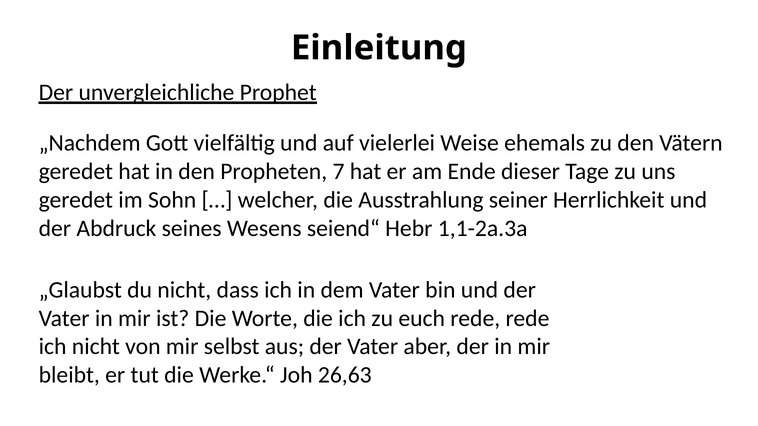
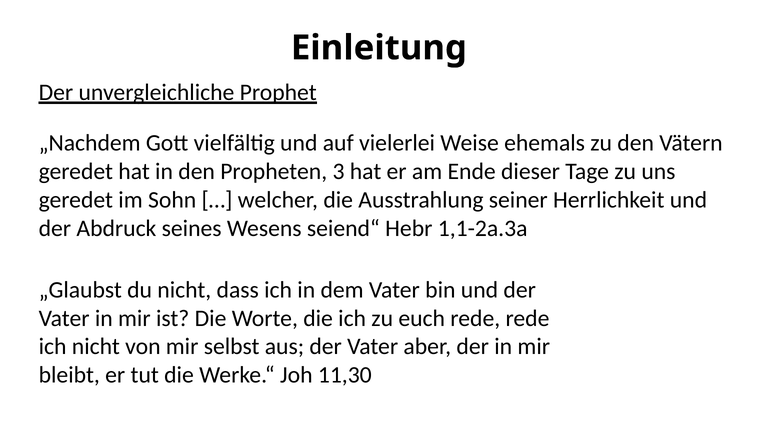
7: 7 -> 3
26,63: 26,63 -> 11,30
